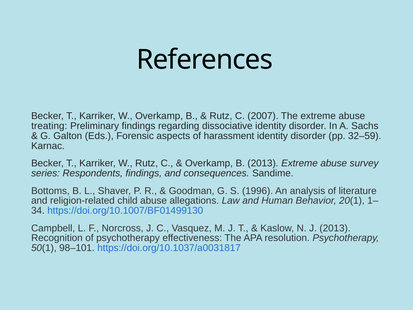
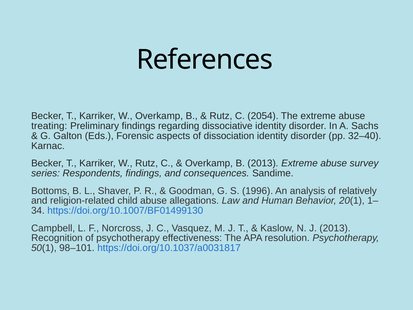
2007: 2007 -> 2054
harassment: harassment -> dissociation
32–59: 32–59 -> 32–40
literature: literature -> relatively
